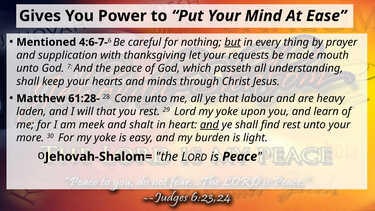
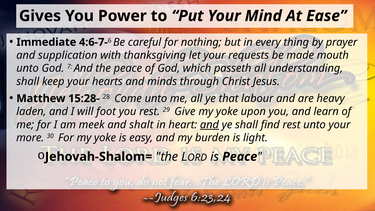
Mentioned: Mentioned -> Immediate
but underline: present -> none
61:28-: 61:28- -> 15:28-
will that: that -> foot
Lord: Lord -> Give
